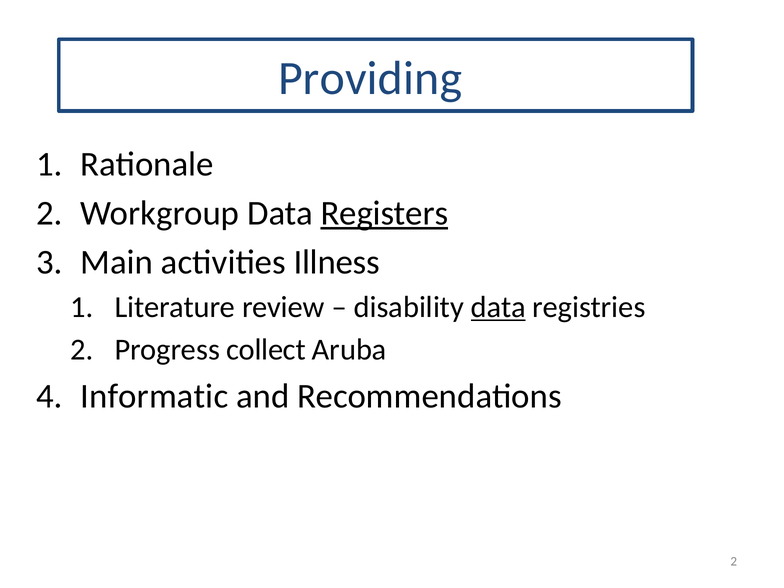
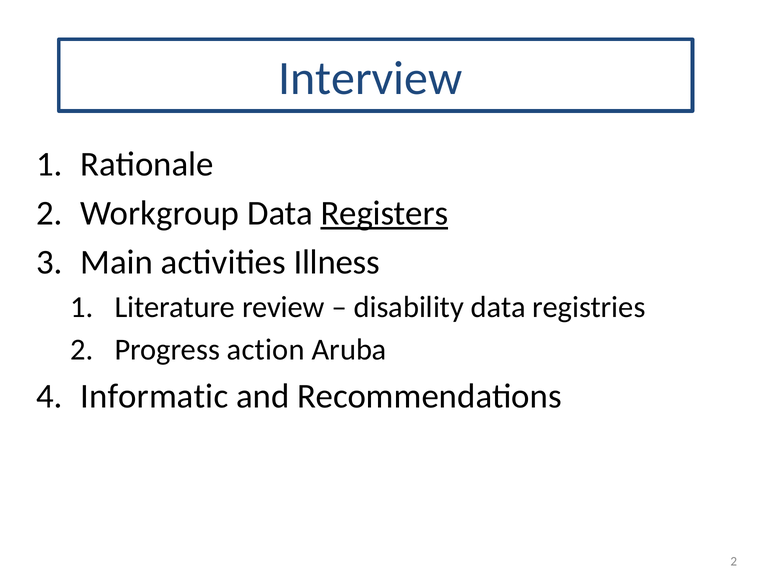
Providing: Providing -> Interview
data at (498, 307) underline: present -> none
collect: collect -> action
